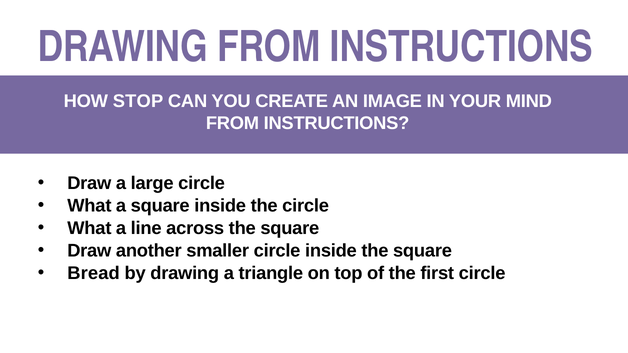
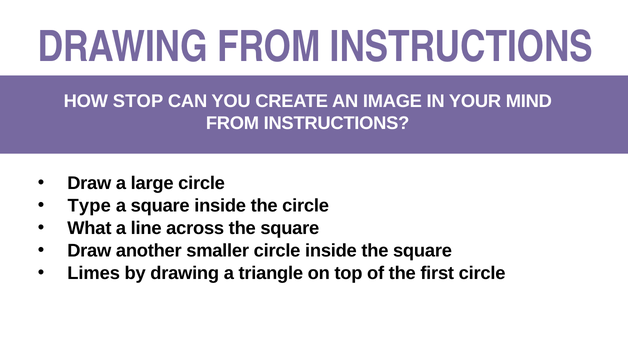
What at (89, 206): What -> Type
Bread: Bread -> Limes
